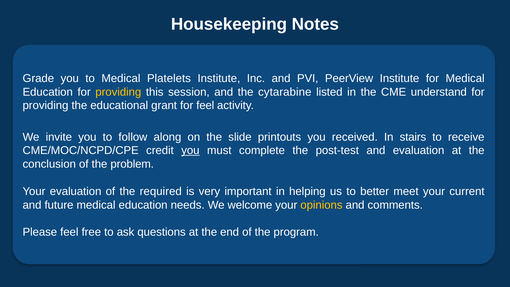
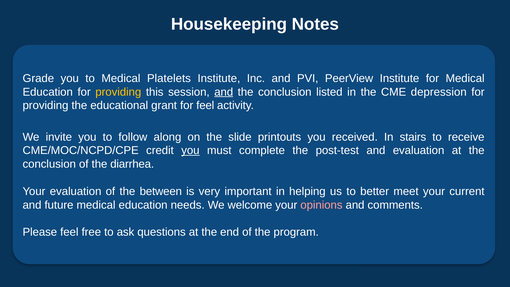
and at (224, 92) underline: none -> present
cytarabine at (285, 92): cytarabine -> conclusion
understand: understand -> depression
problem: problem -> diarrhea
required: required -> between
opinions colour: yellow -> pink
